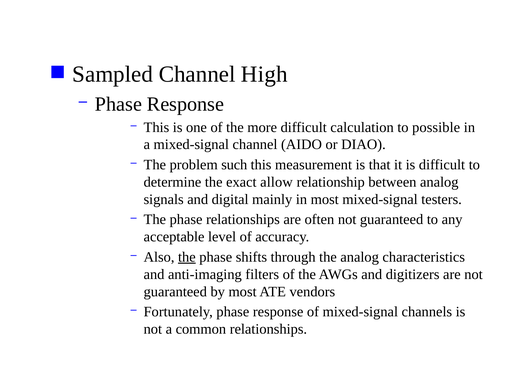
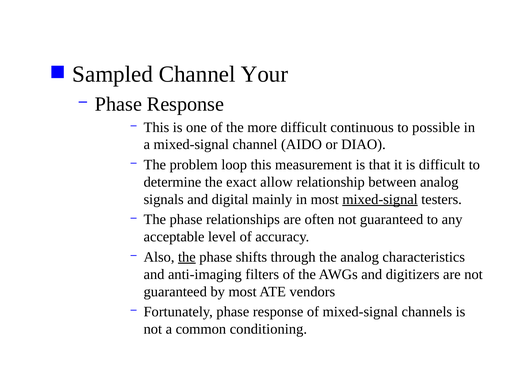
High: High -> Your
calculation: calculation -> continuous
such: such -> loop
mixed-signal at (380, 199) underline: none -> present
common relationships: relationships -> conditioning
